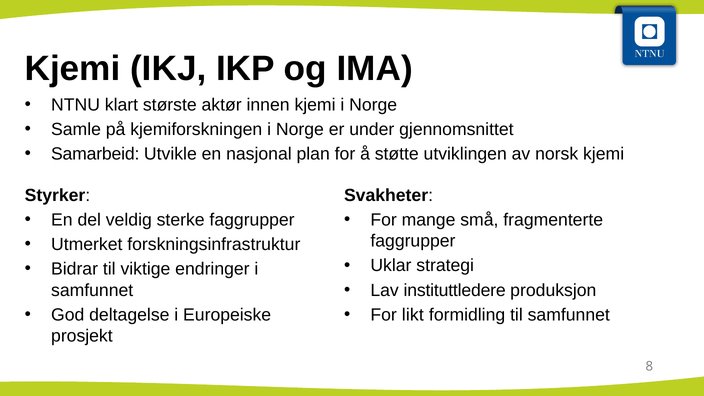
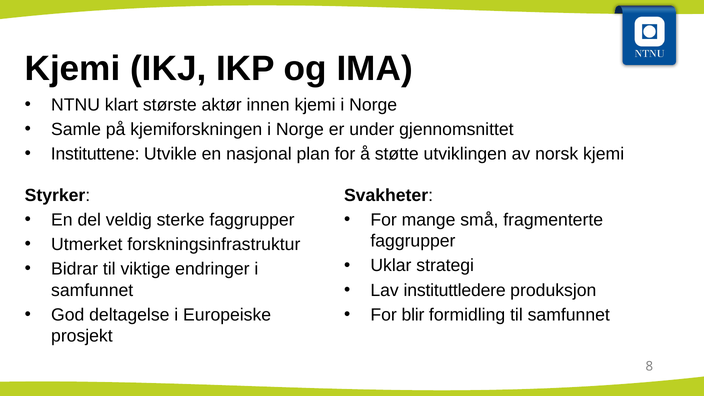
Samarbeid: Samarbeid -> Instituttene
likt: likt -> blir
